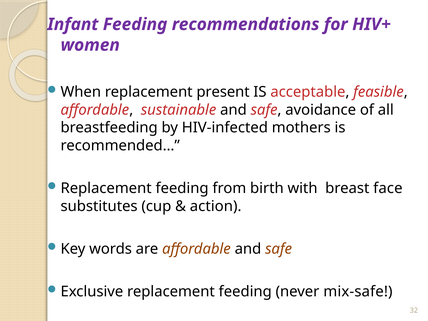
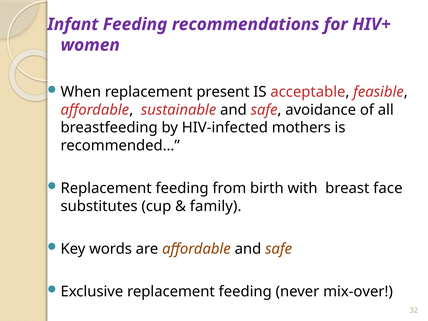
action: action -> family
mix-safe: mix-safe -> mix-over
